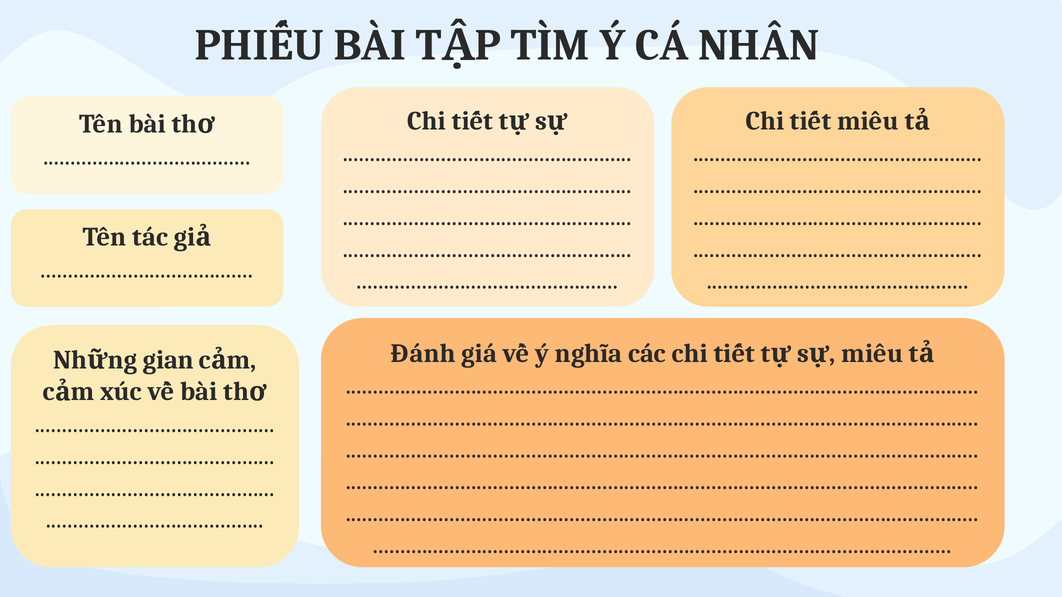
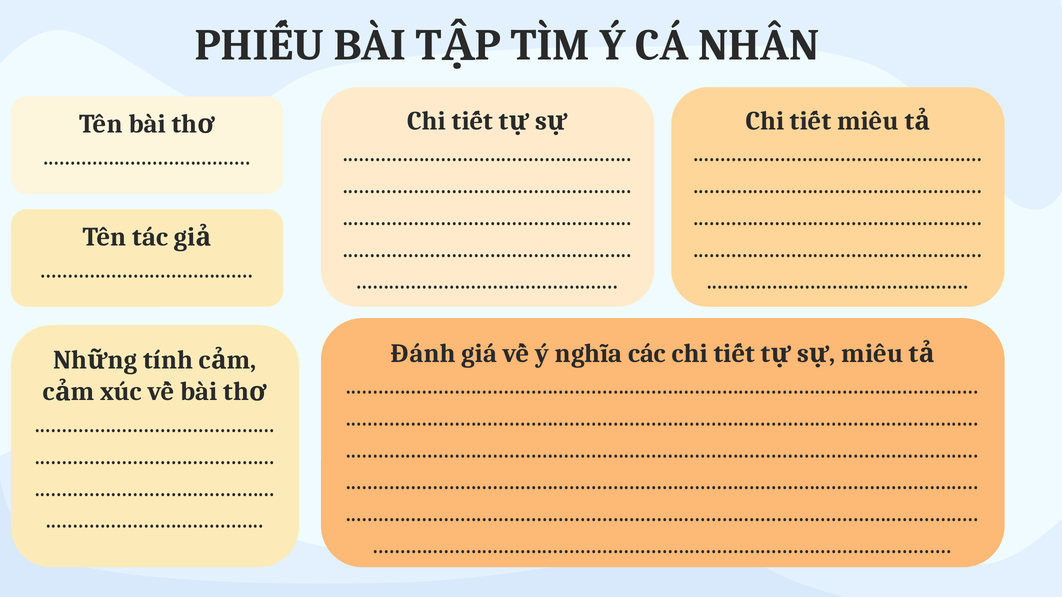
gian: gian -> tính
